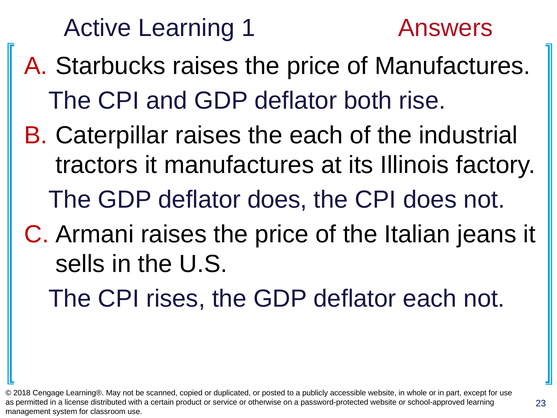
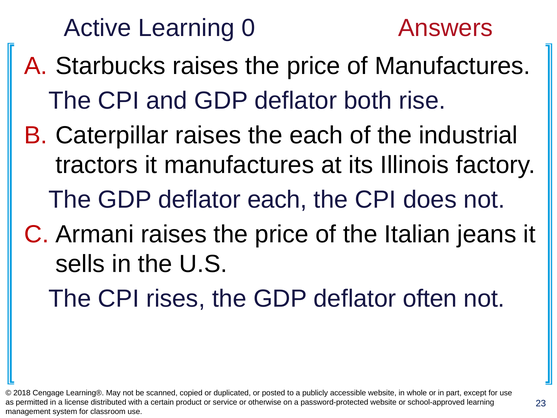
1: 1 -> 0
deflator does: does -> each
deflator each: each -> often
